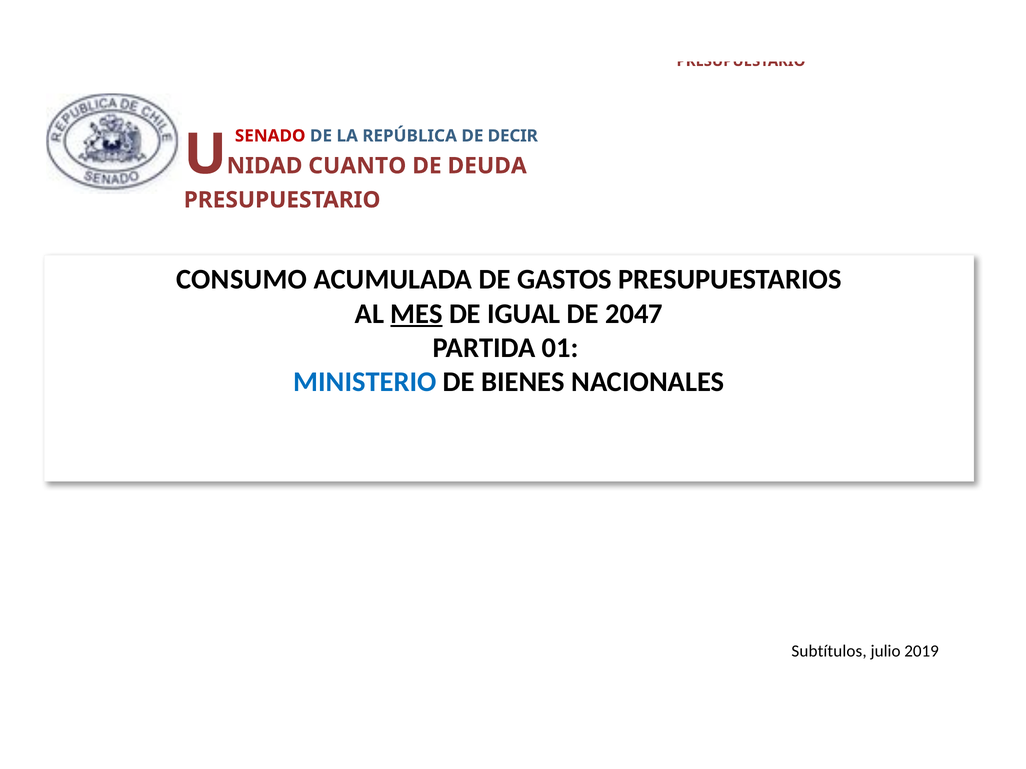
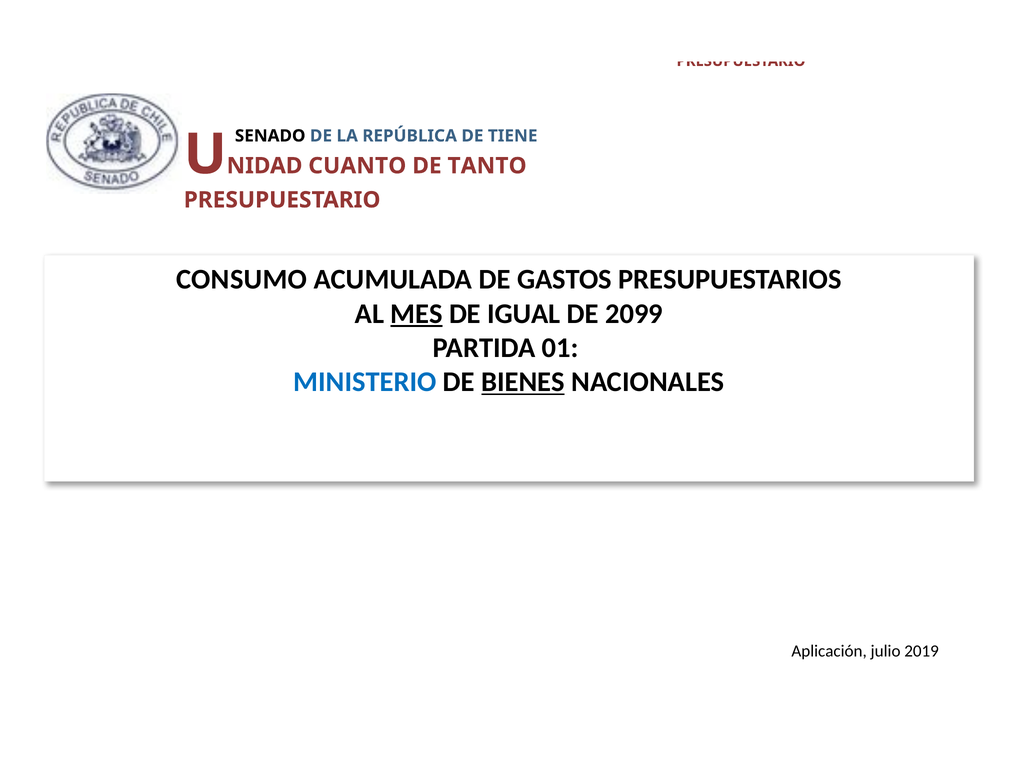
SENADO at (270, 136) colour: red -> black
DECIR: DECIR -> TIENE
DEUDA: DEUDA -> TANTO
2047: 2047 -> 2099
BIENES underline: none -> present
Subtítulos: Subtítulos -> Aplicación
